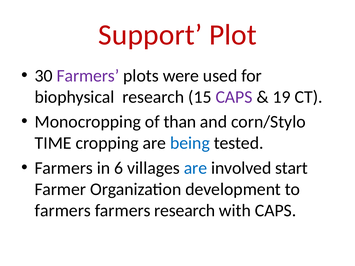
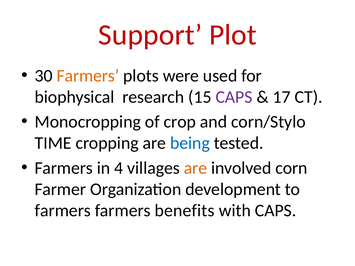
Farmers at (88, 76) colour: purple -> orange
19: 19 -> 17
than: than -> crop
6: 6 -> 4
are at (195, 168) colour: blue -> orange
start: start -> corn
farmers research: research -> benefits
